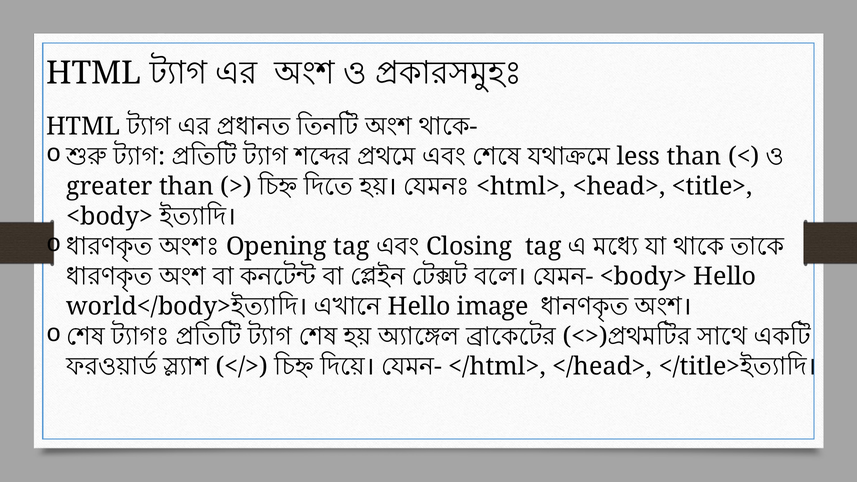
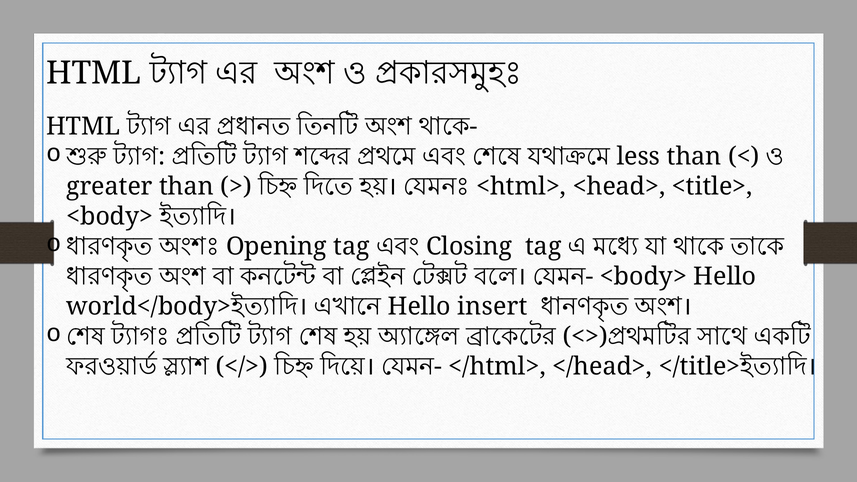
image: image -> insert
